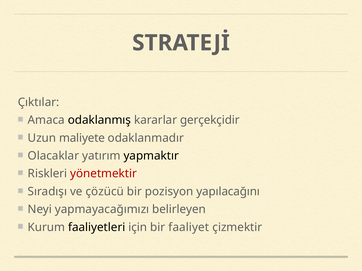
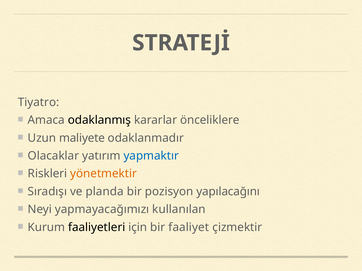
Çıktılar: Çıktılar -> Tiyatro
gerçekçidir: gerçekçidir -> önceliklere
yapmaktır colour: black -> blue
yönetmektir colour: red -> orange
çözücü: çözücü -> planda
belirleyen: belirleyen -> kullanılan
